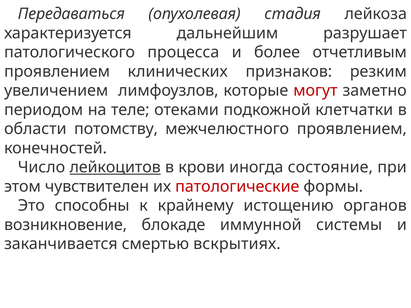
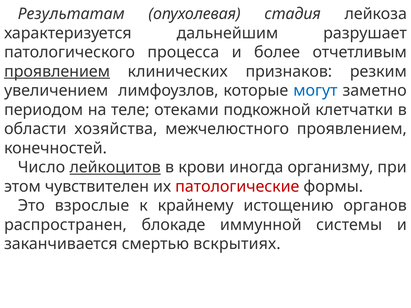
Передаваться: Передаваться -> Результатам
проявлением at (57, 71) underline: none -> present
могут colour: red -> blue
потомству: потомству -> хозяйства
состояние: состояние -> организму
способны: способны -> взрослые
возникновение: возникновение -> распространен
